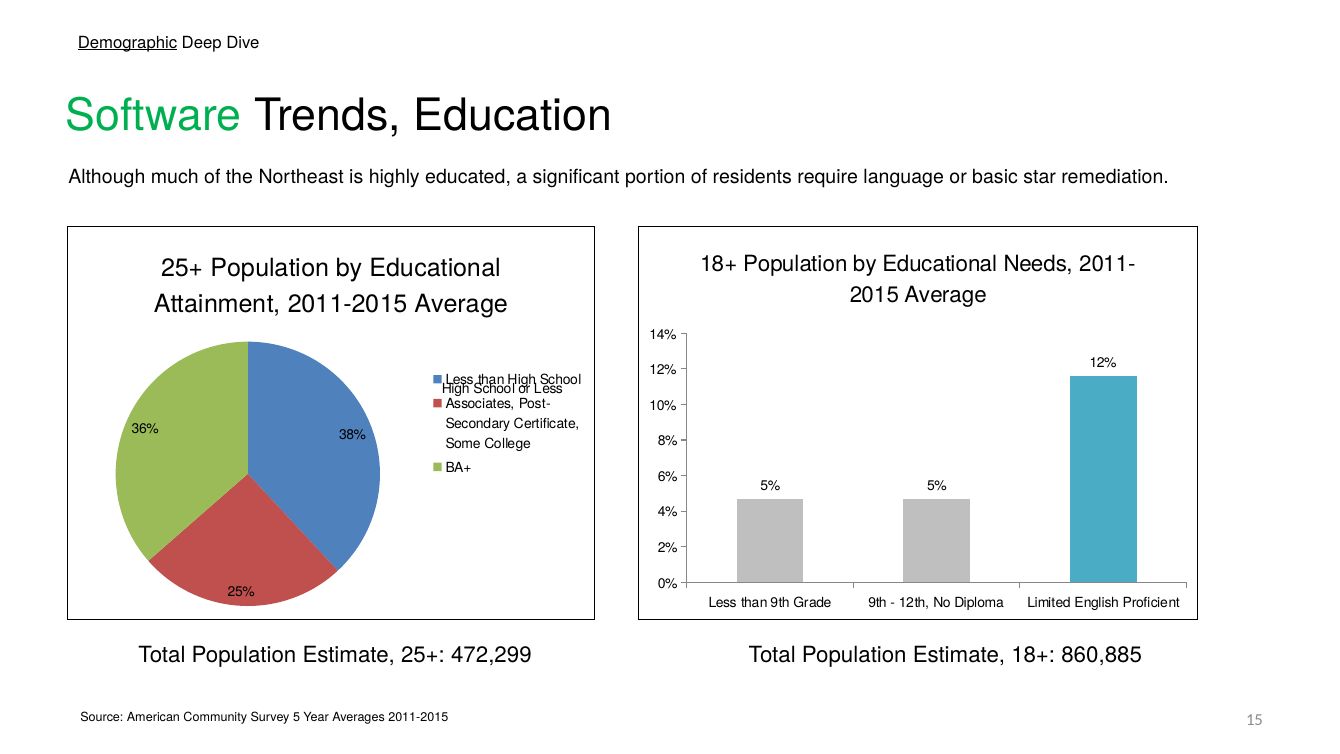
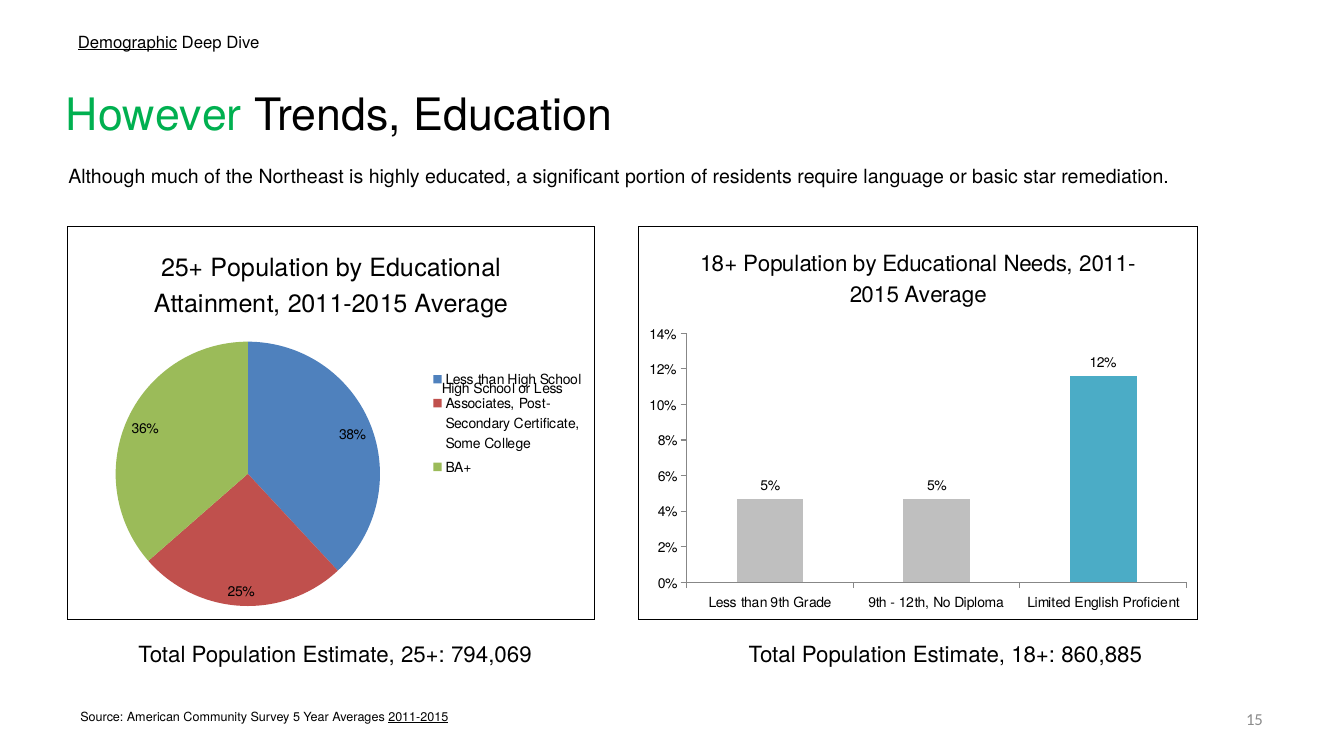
Software: Software -> However
472,299: 472,299 -> 794,069
2011-2015 at (418, 717) underline: none -> present
